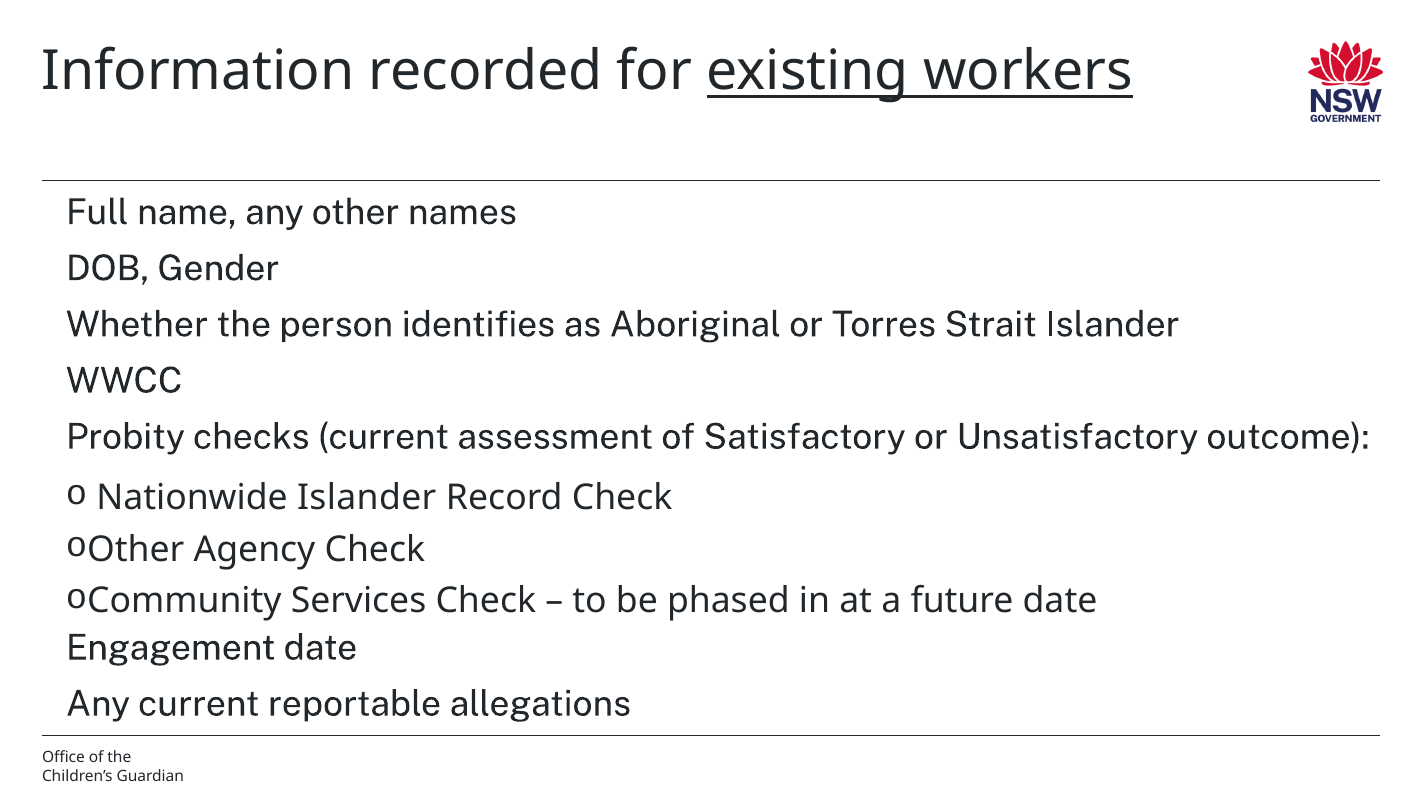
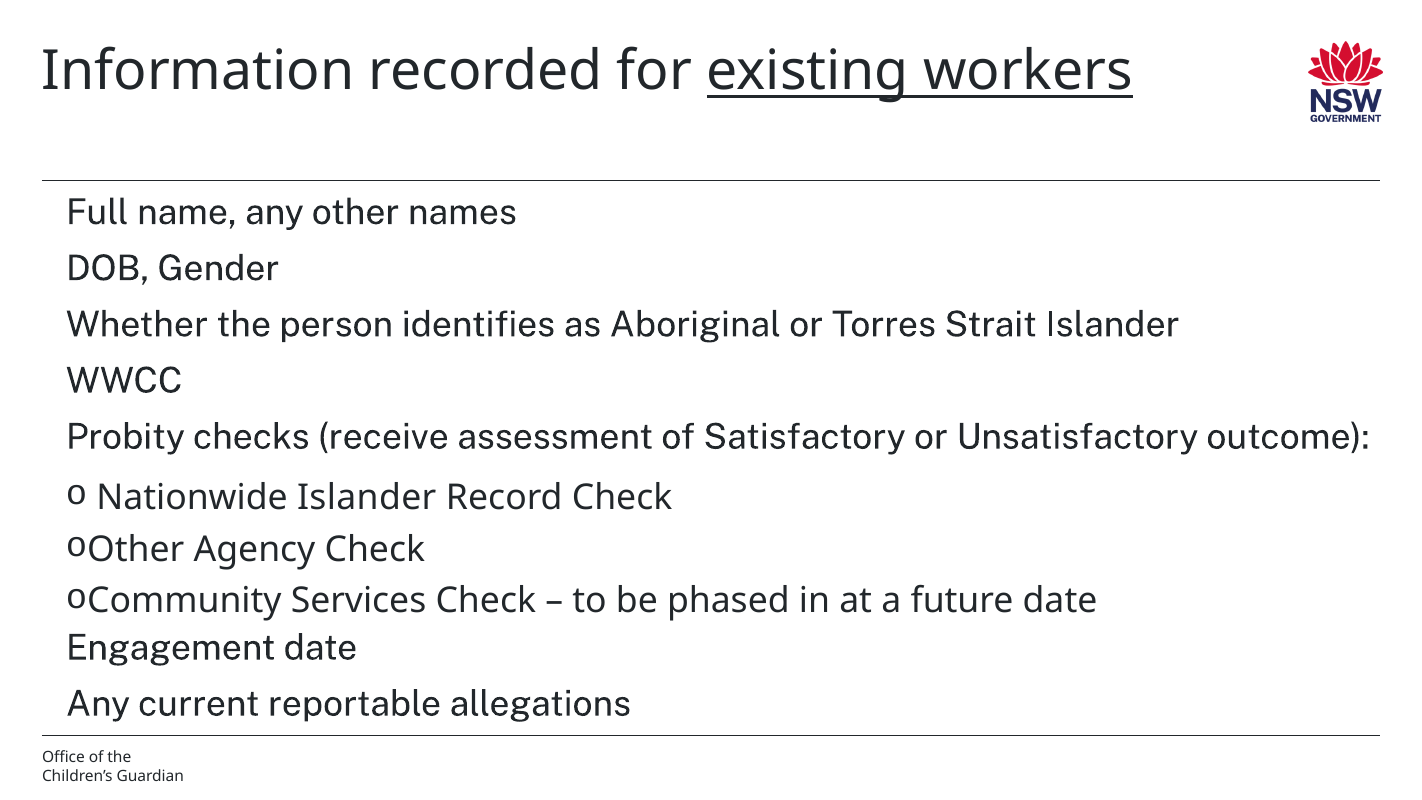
checks current: current -> receive
